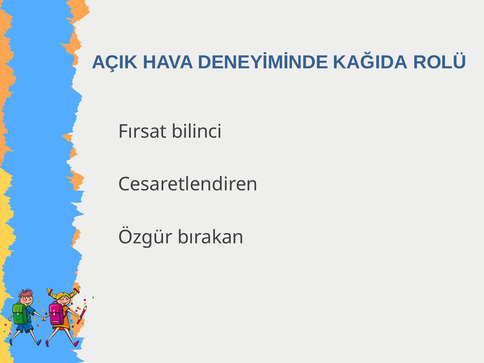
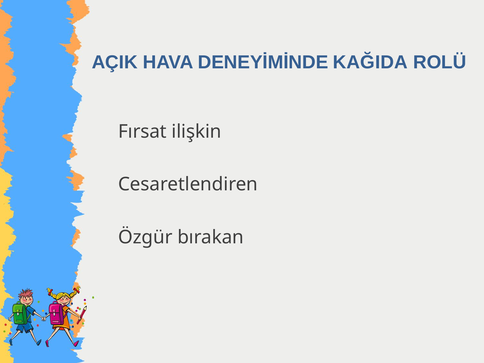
bilinci: bilinci -> ilişkin
